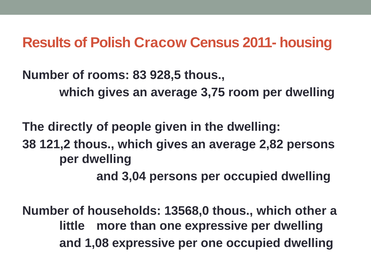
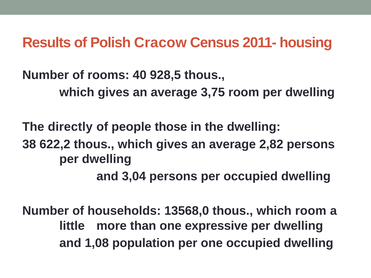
83: 83 -> 40
given: given -> those
121,2: 121,2 -> 622,2
which other: other -> room
1,08 expressive: expressive -> population
